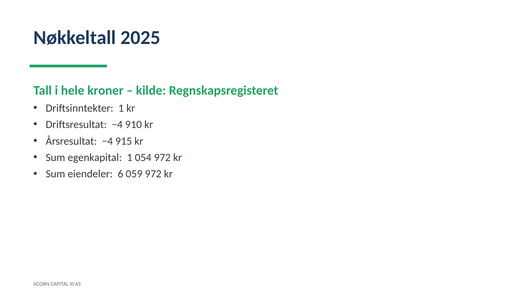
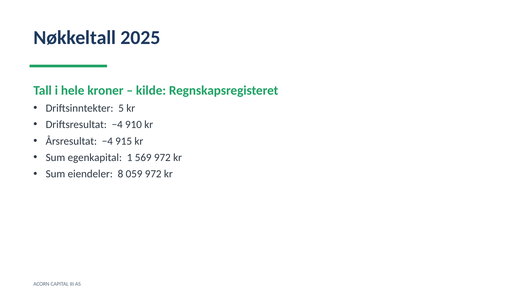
Driftsinntekter 1: 1 -> 5
054: 054 -> 569
6: 6 -> 8
